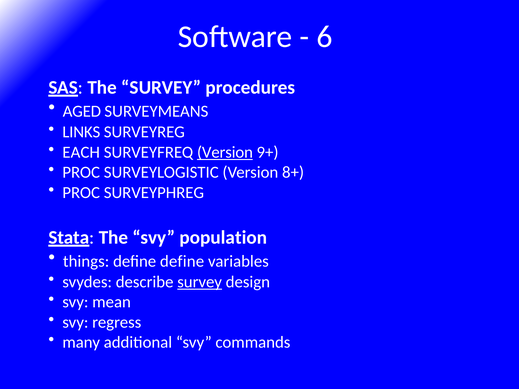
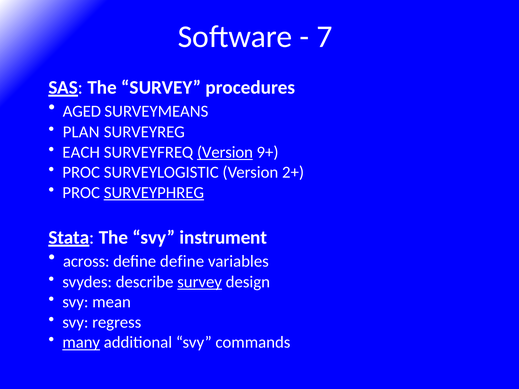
6: 6 -> 7
LINKS: LINKS -> PLAN
8+: 8+ -> 2+
SURVEYPHREG underline: none -> present
population: population -> instrument
things: things -> across
many underline: none -> present
